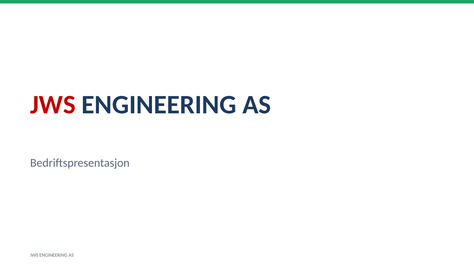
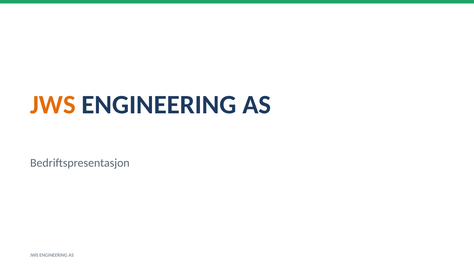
JWS at (53, 105) colour: red -> orange
